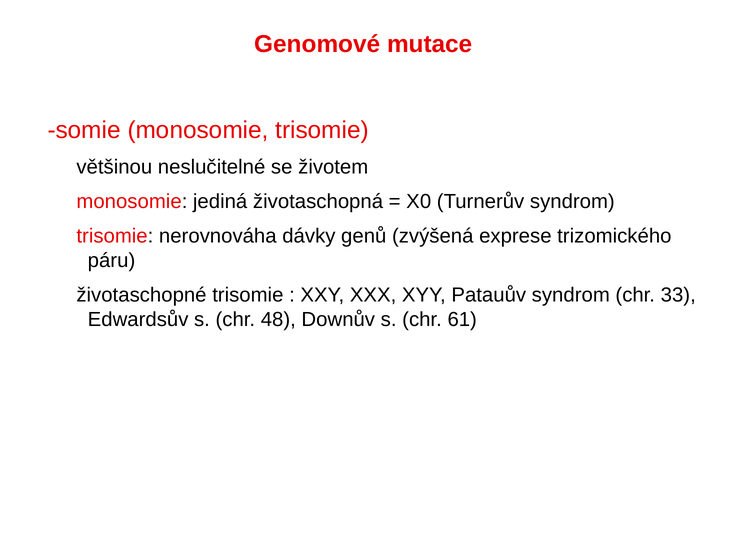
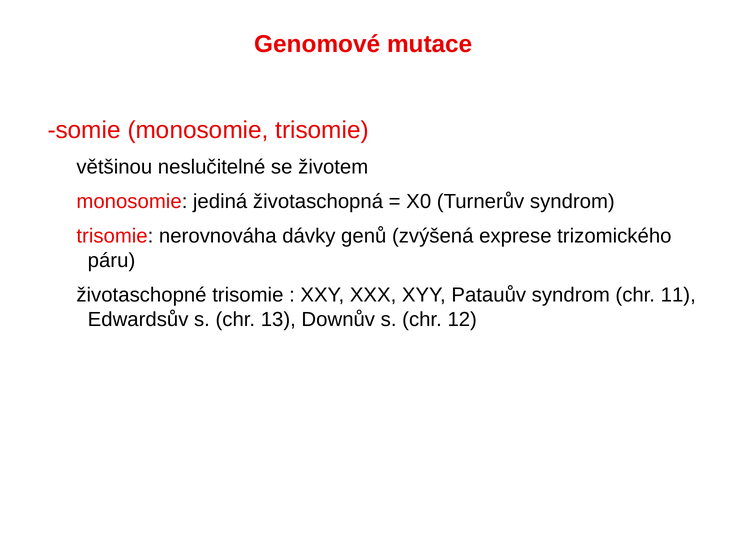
33: 33 -> 11
48: 48 -> 13
61: 61 -> 12
